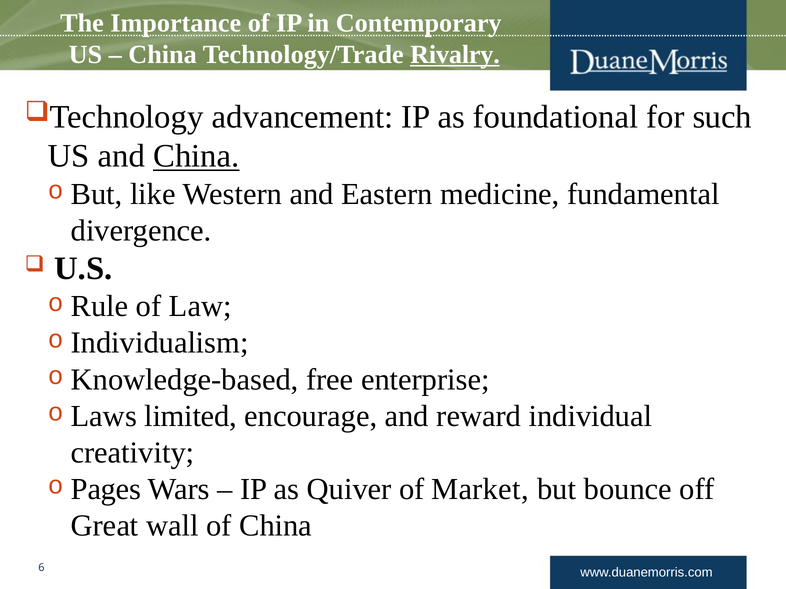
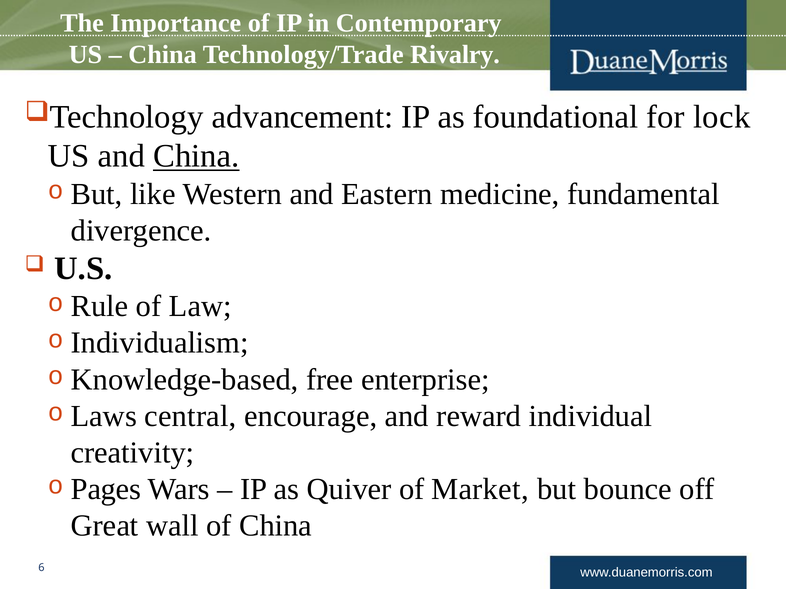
Rivalry underline: present -> none
such: such -> lock
limited: limited -> central
